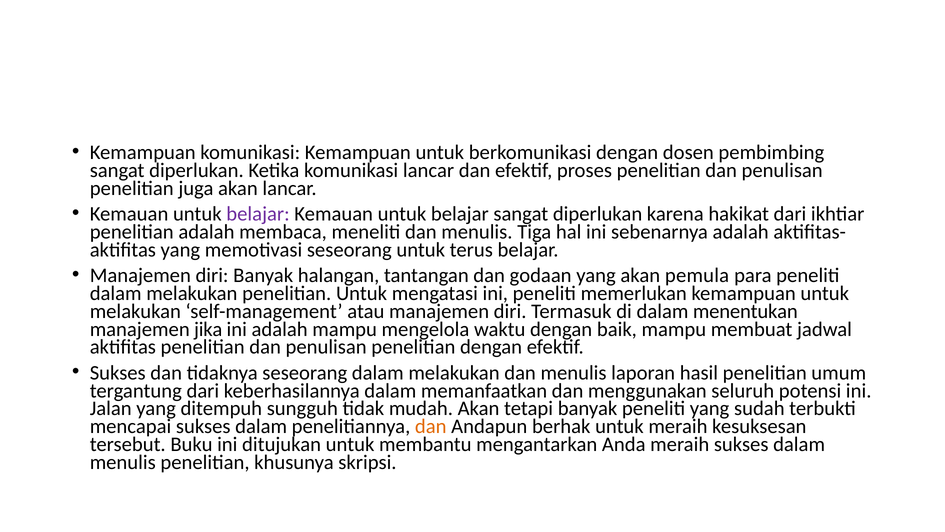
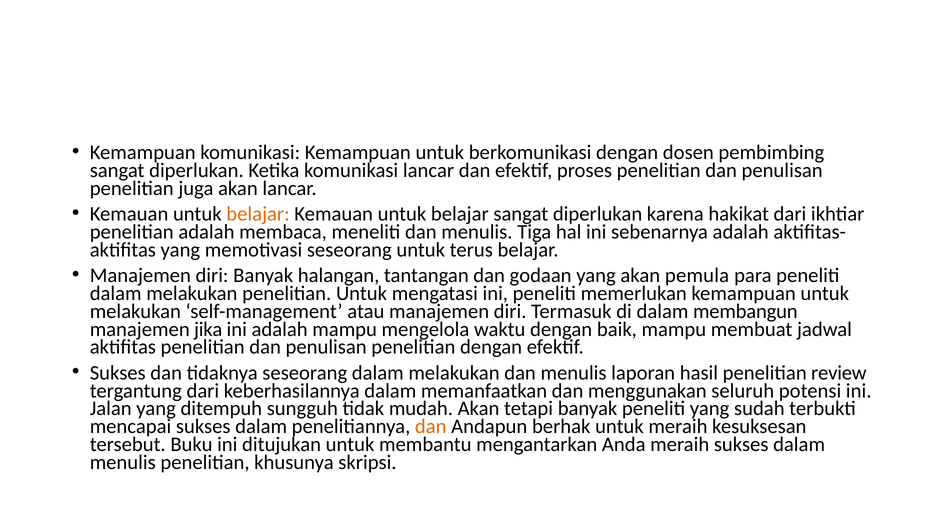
belajar at (258, 214) colour: purple -> orange
menentukan: menentukan -> membangun
umum: umum -> review
